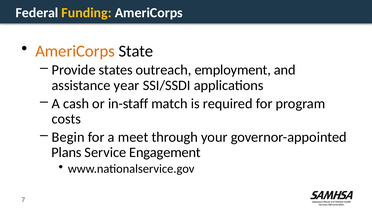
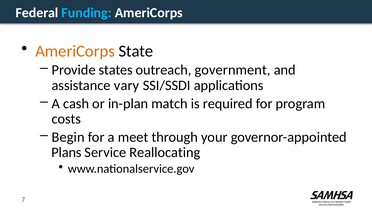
Funding colour: yellow -> light blue
employment: employment -> government
year: year -> vary
in-staff: in-staff -> in-plan
Engagement: Engagement -> Reallocating
